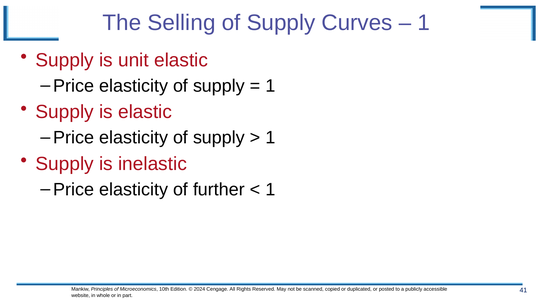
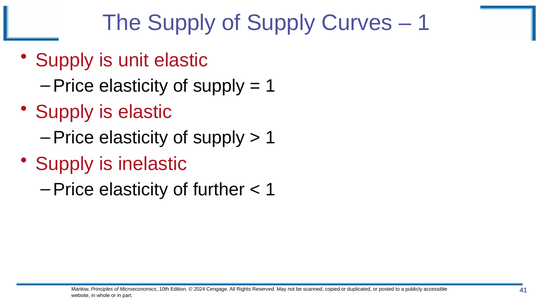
The Selling: Selling -> Supply
